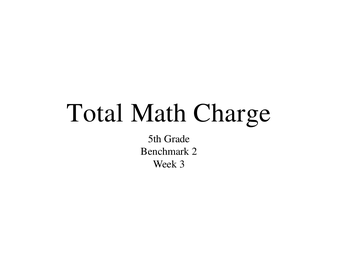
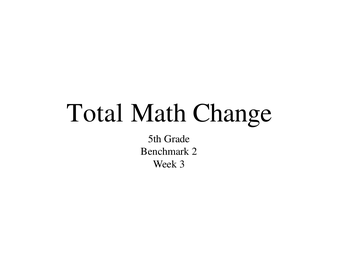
Charge: Charge -> Change
